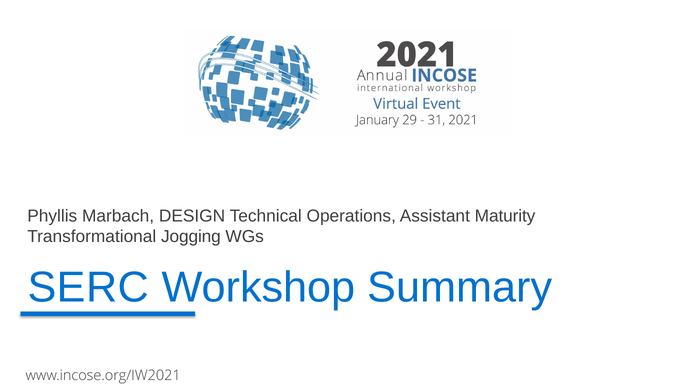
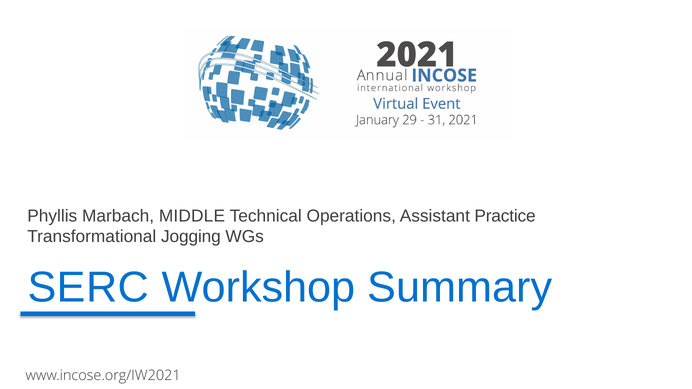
DESIGN: DESIGN -> MIDDLE
Maturity: Maturity -> Practice
